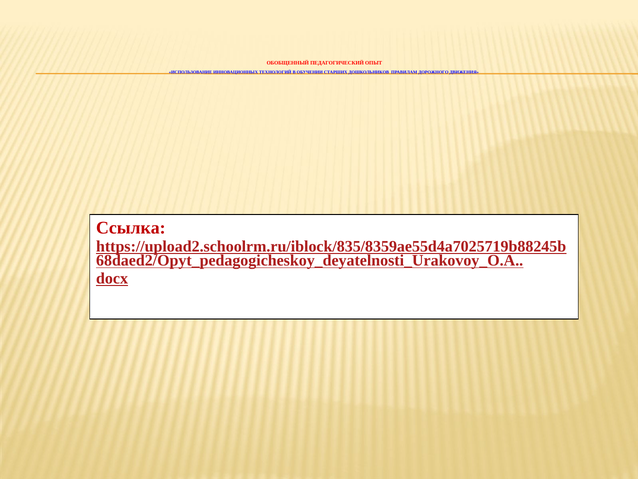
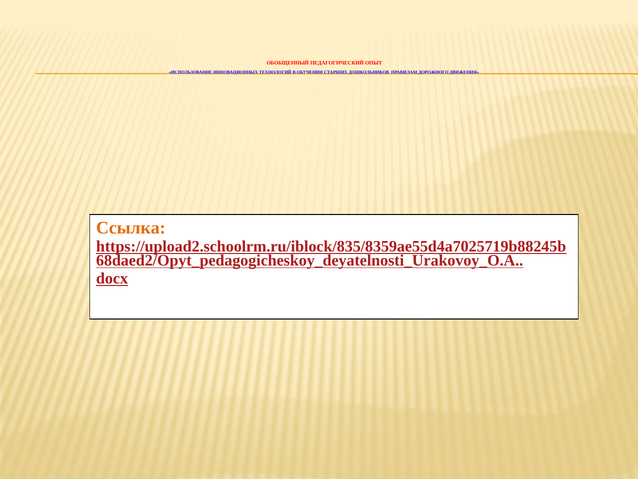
Ссылка colour: red -> orange
